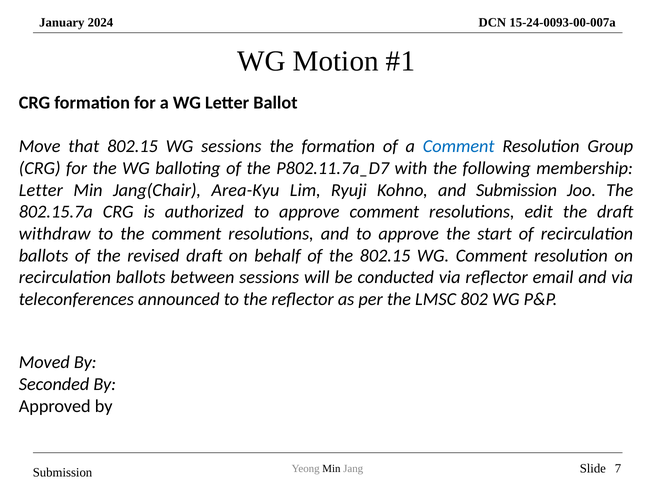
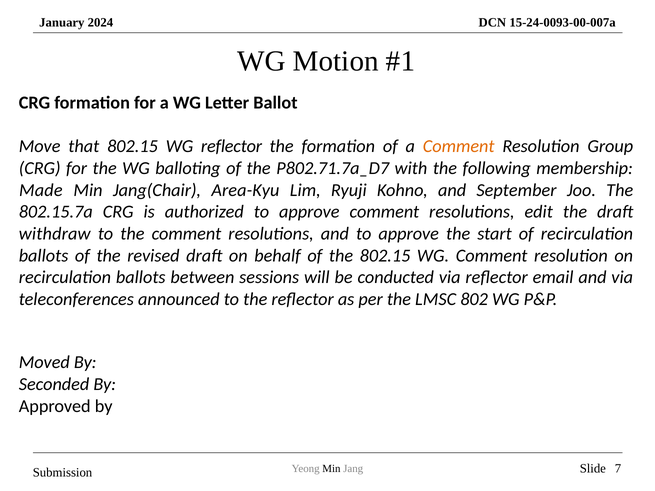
WG sessions: sessions -> reflector
Comment at (459, 146) colour: blue -> orange
P802.11.7a_D7: P802.11.7a_D7 -> P802.71.7a_D7
Letter at (41, 190): Letter -> Made
and Submission: Submission -> September
